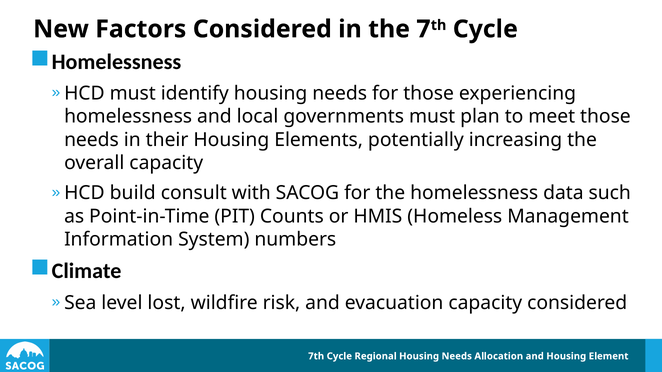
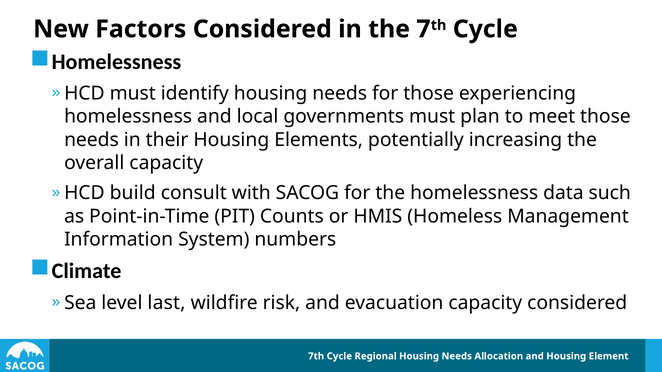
lost: lost -> last
